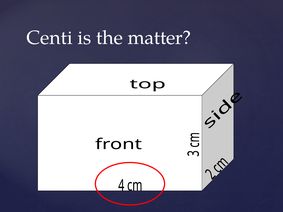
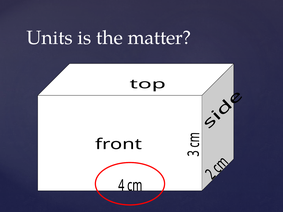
Centi: Centi -> Units
